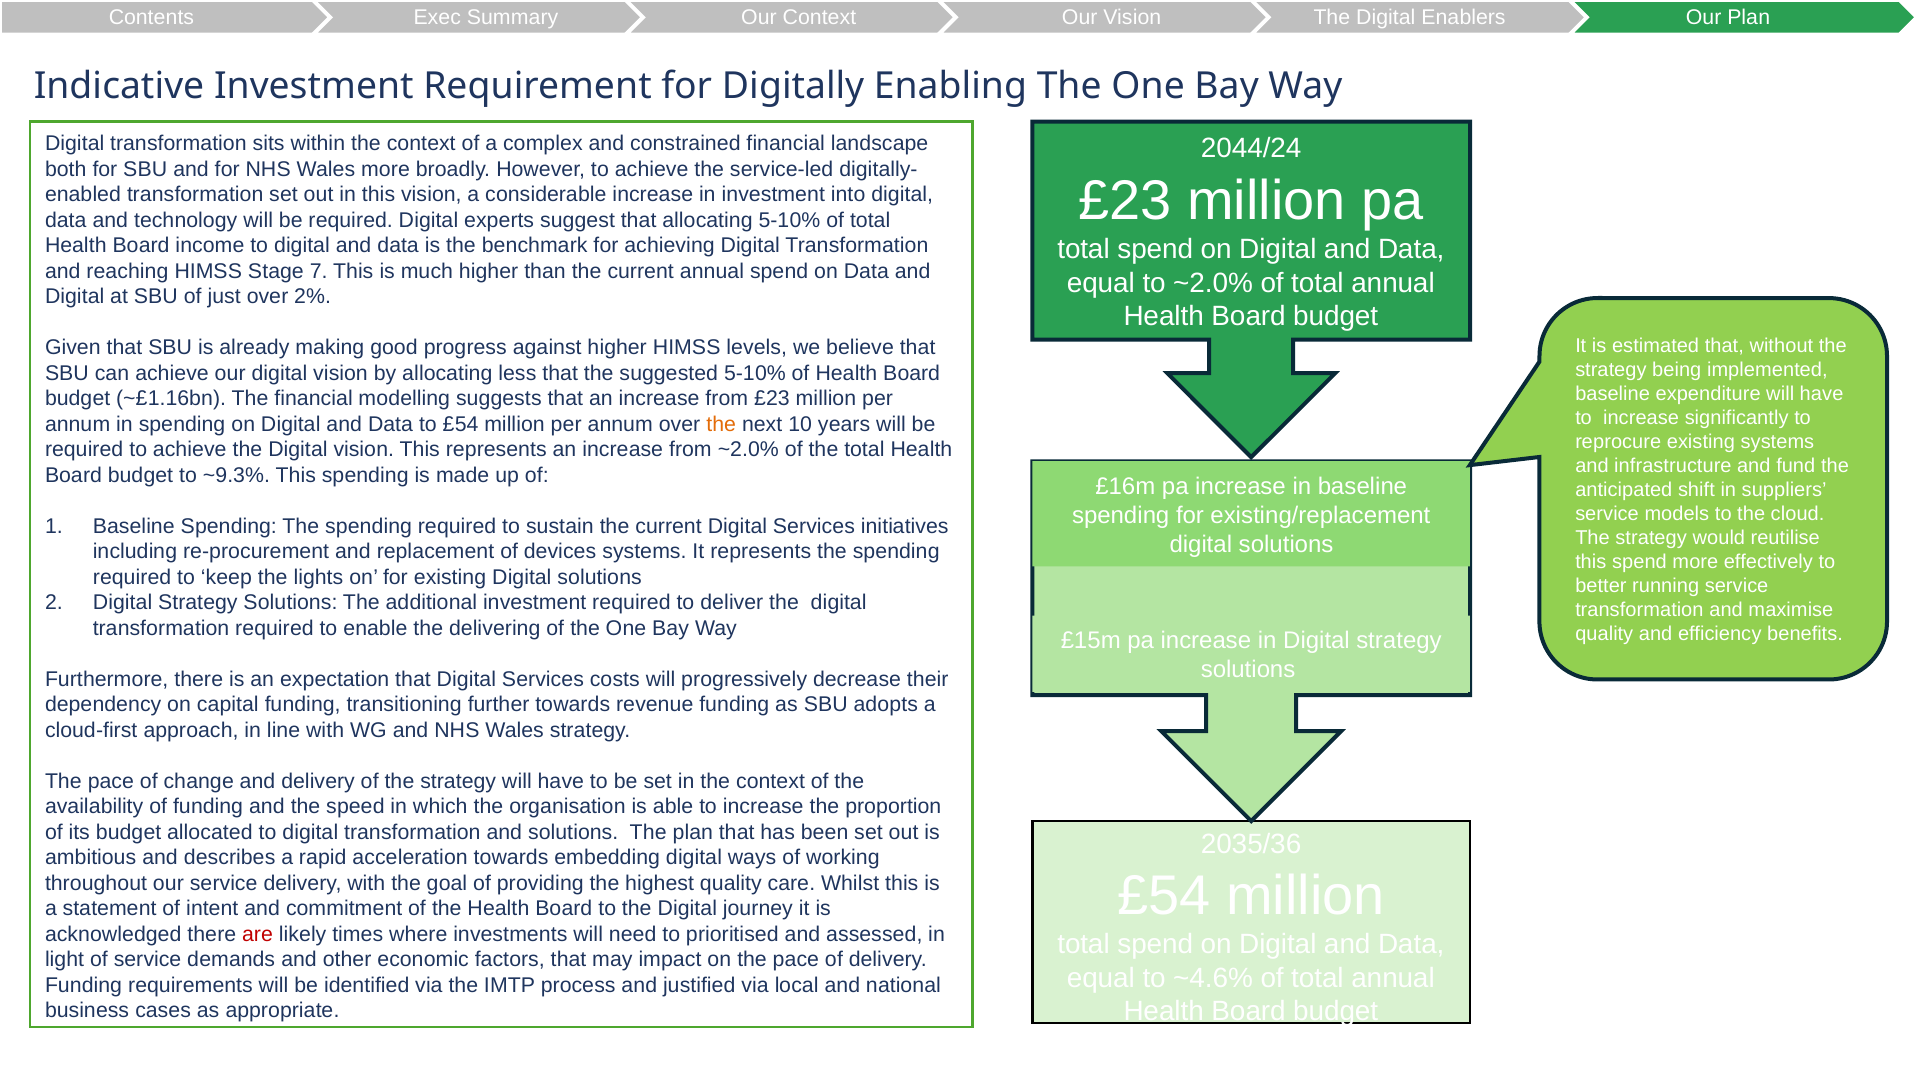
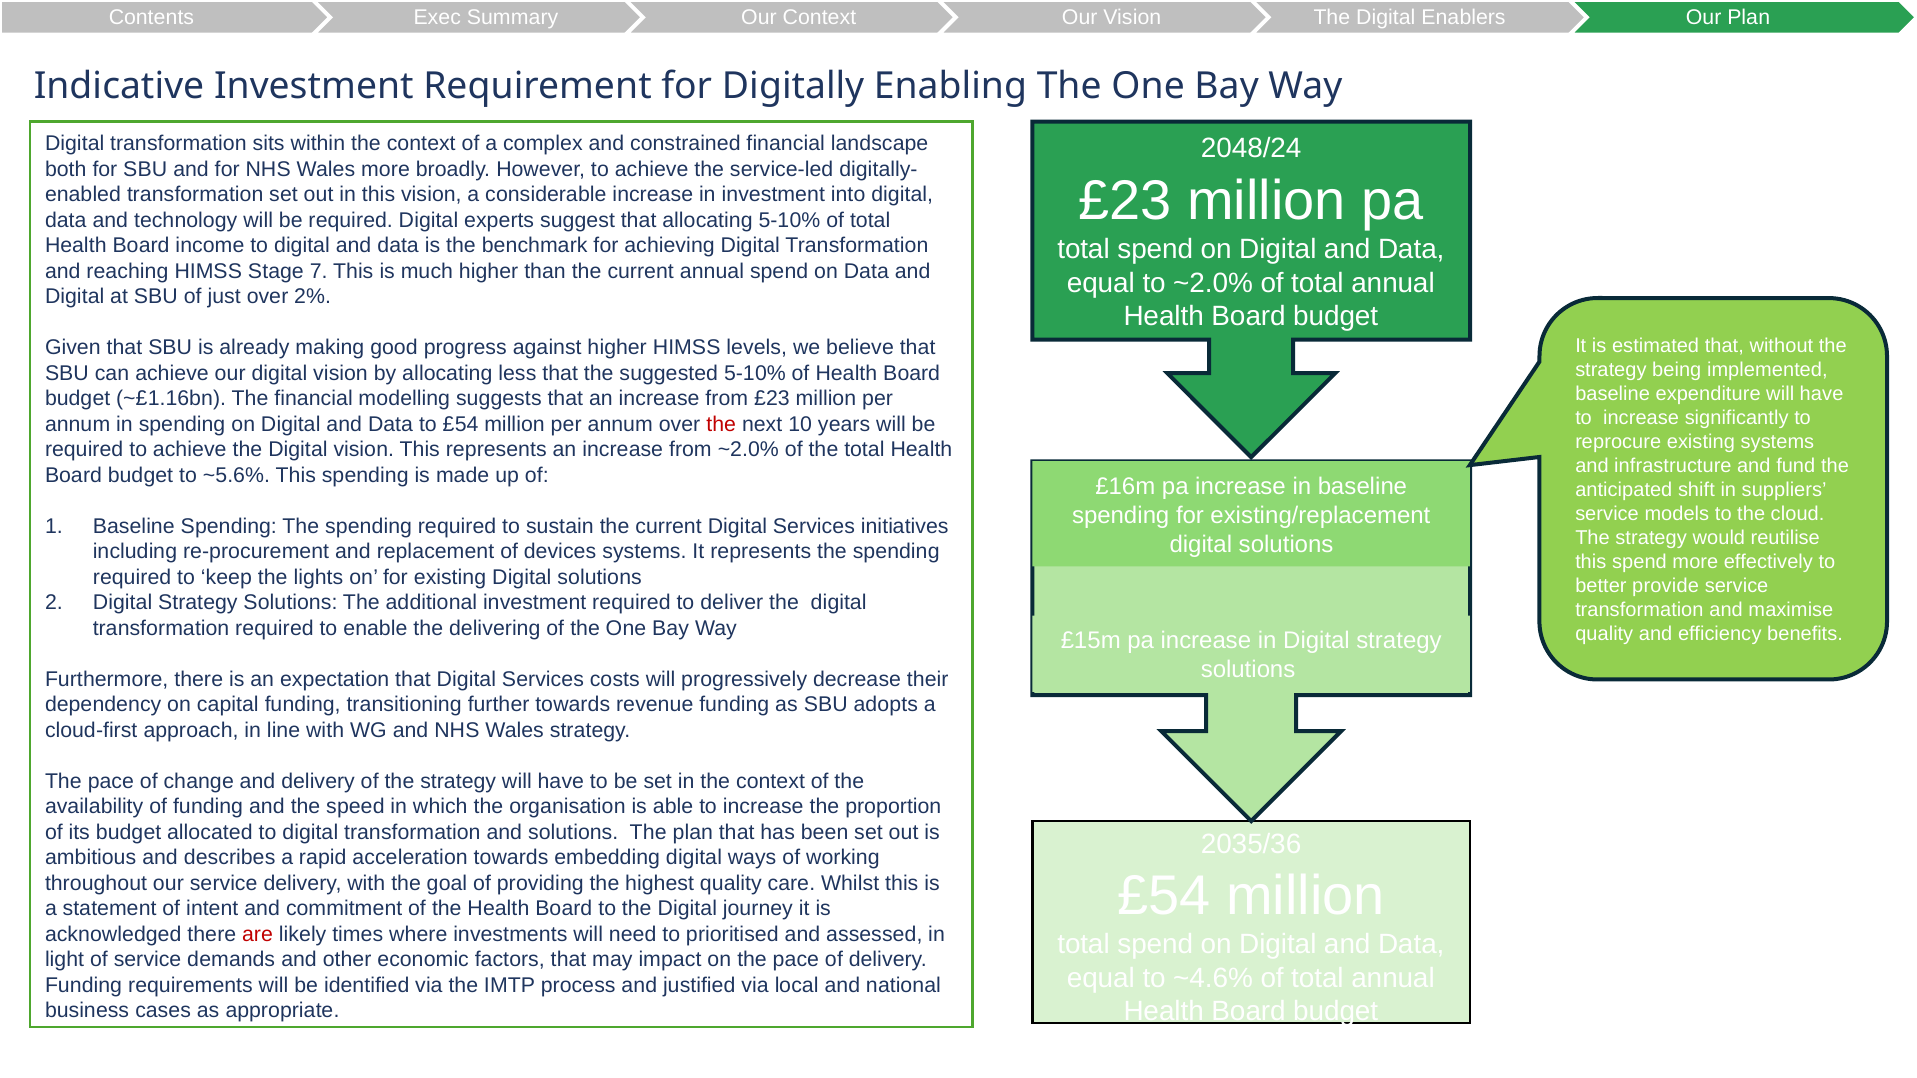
2044/24: 2044/24 -> 2048/24
the at (721, 424) colour: orange -> red
~9.3%: ~9.3% -> ~5.6%
running: running -> provide
